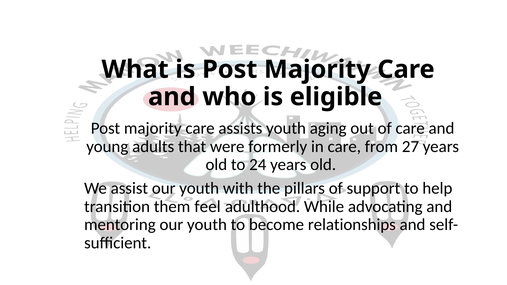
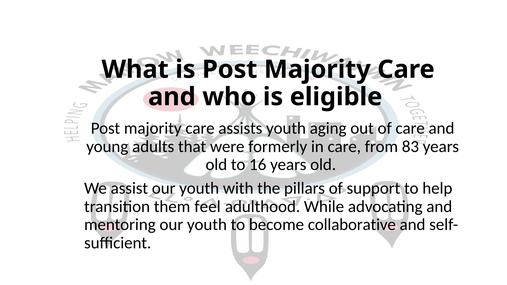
27: 27 -> 83
24: 24 -> 16
relationships: relationships -> collaborative
